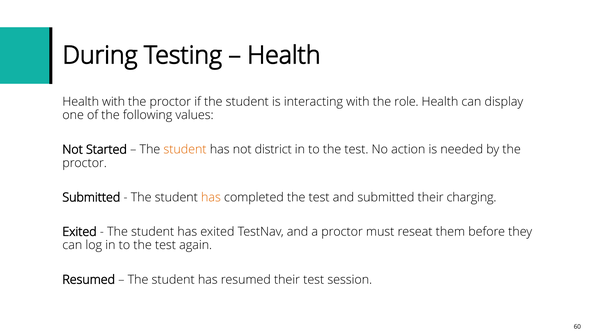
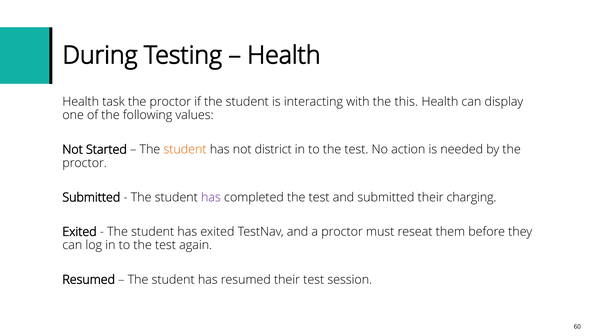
Health with: with -> task
role: role -> this
has at (211, 197) colour: orange -> purple
